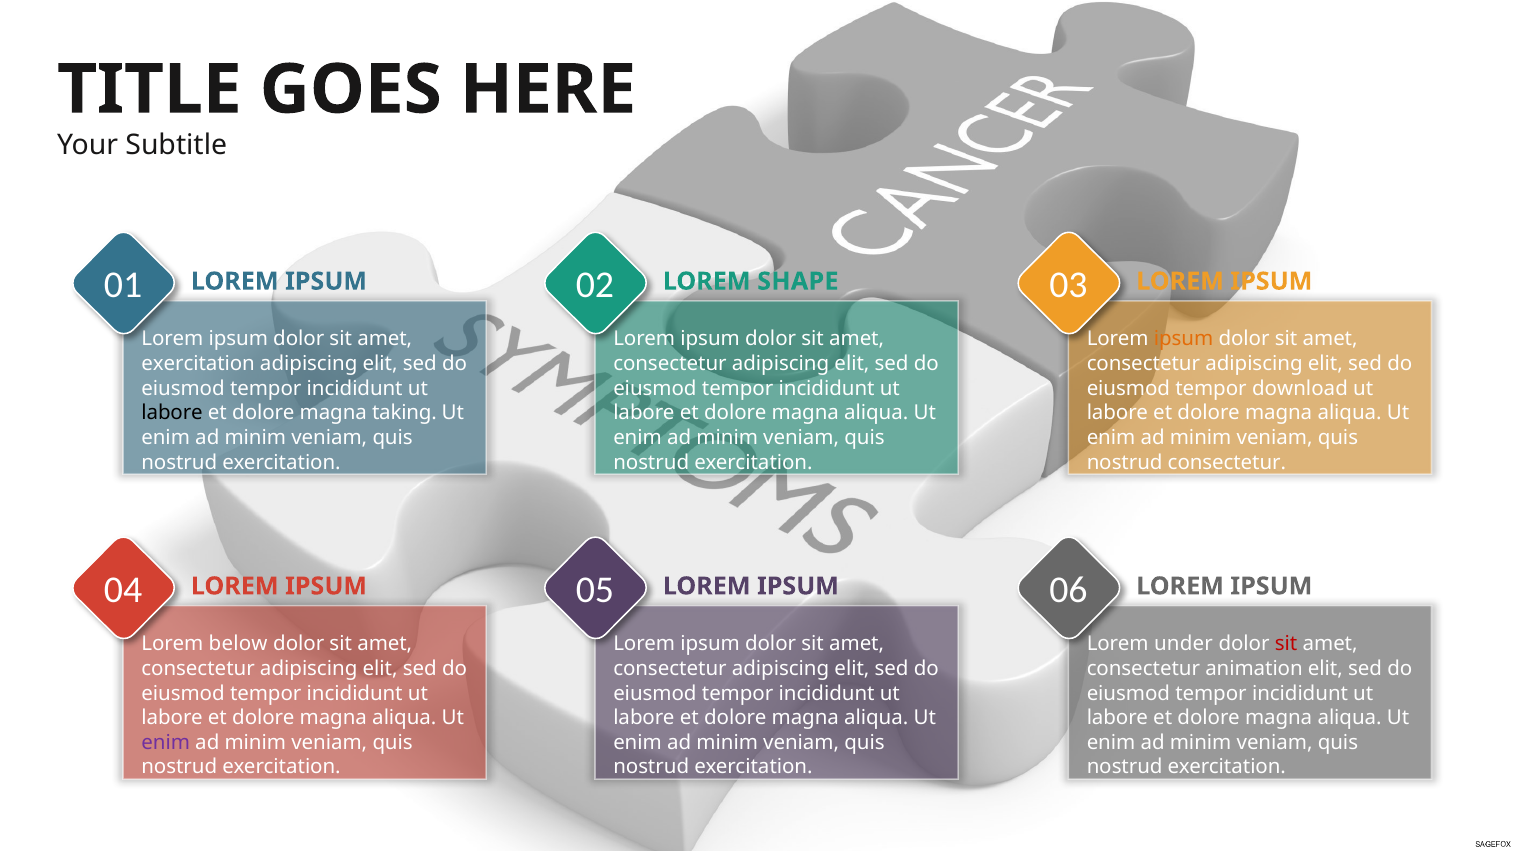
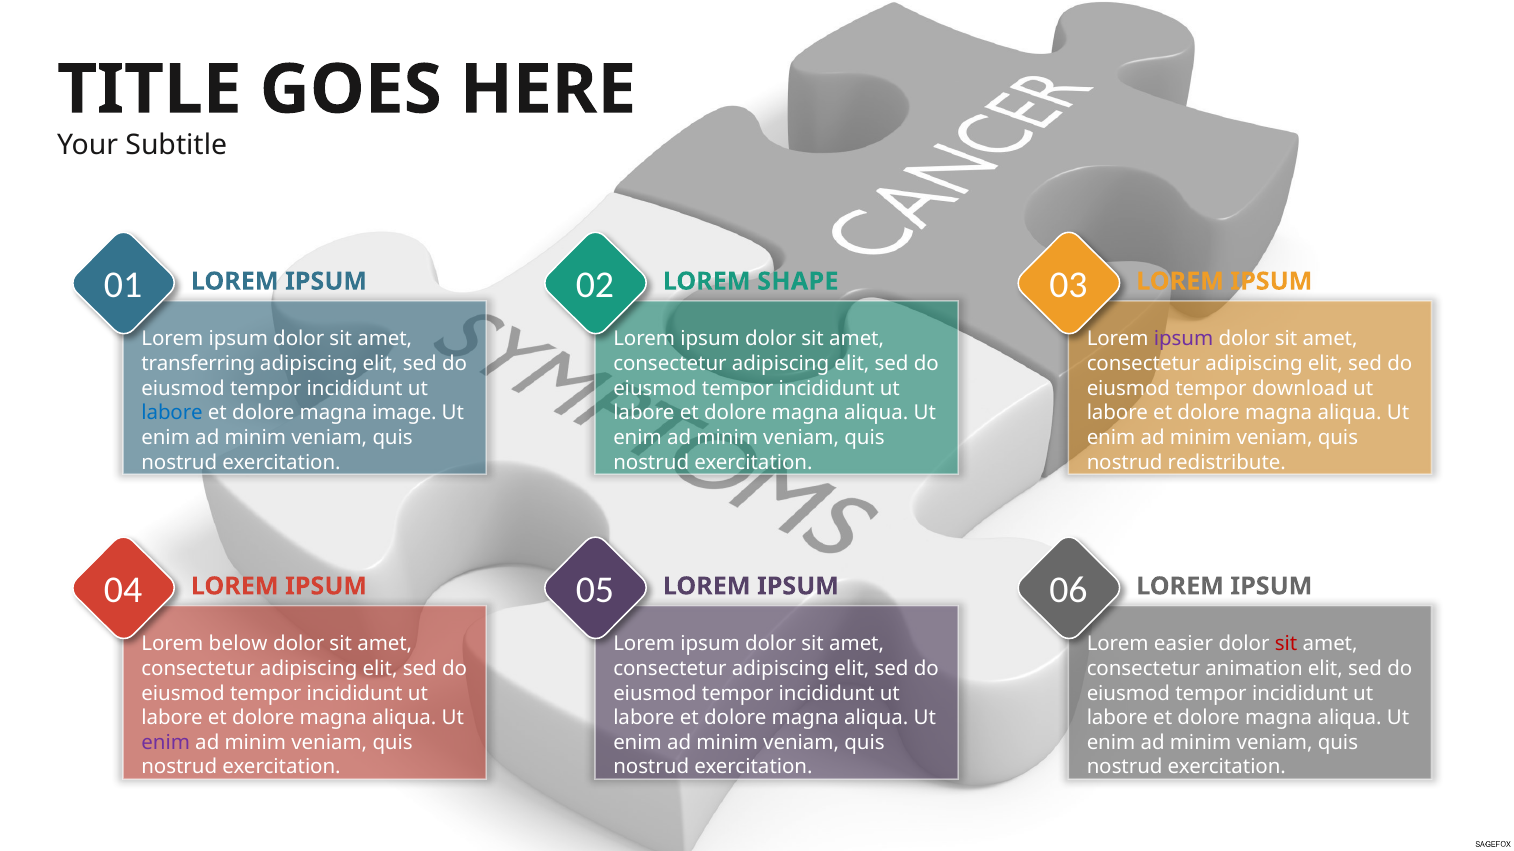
ipsum at (1184, 339) colour: orange -> purple
exercitation at (198, 364): exercitation -> transferring
labore at (172, 413) colour: black -> blue
taking: taking -> image
nostrud consectetur: consectetur -> redistribute
under: under -> easier
